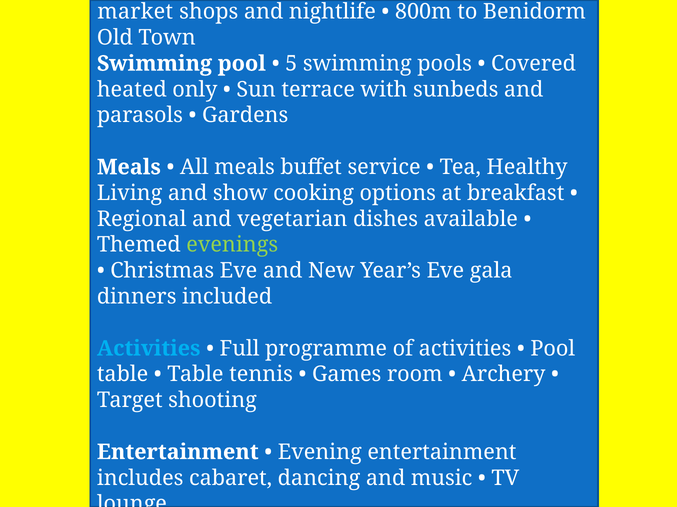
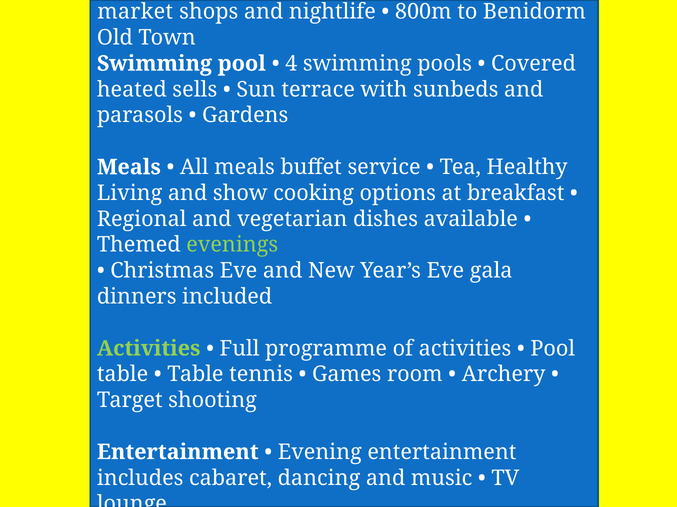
5: 5 -> 4
only: only -> sells
Activities at (149, 349) colour: light blue -> light green
